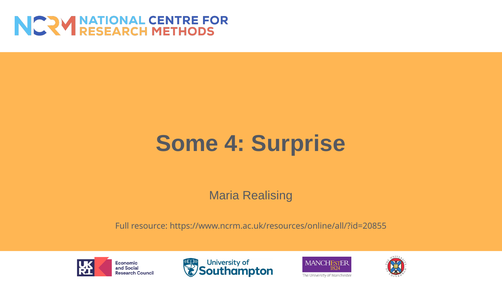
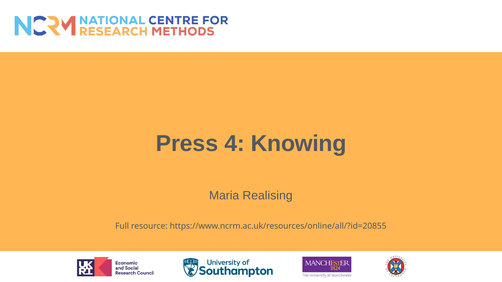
Some: Some -> Press
Surprise: Surprise -> Knowing
